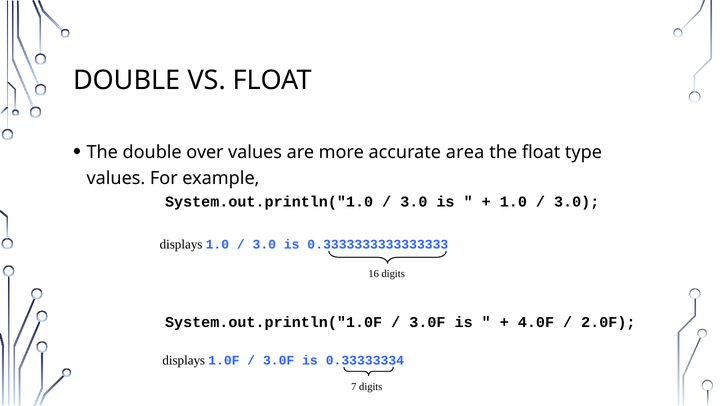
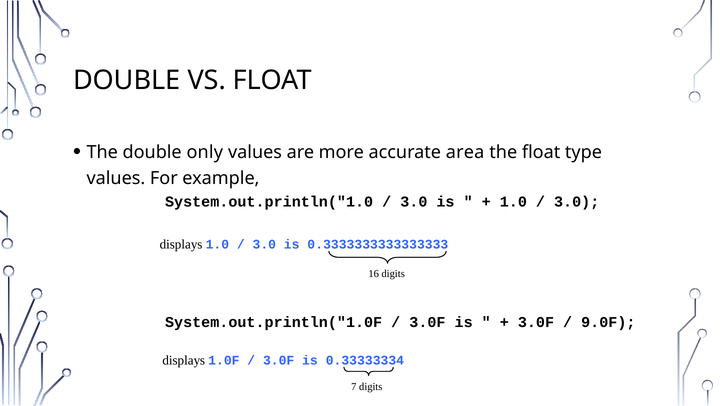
over: over -> only
4.0F at (536, 322): 4.0F -> 3.0F
2.0F: 2.0F -> 9.0F
